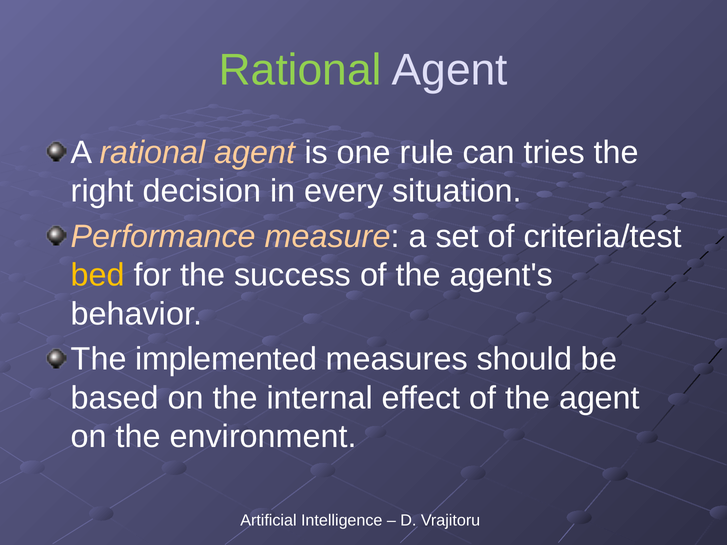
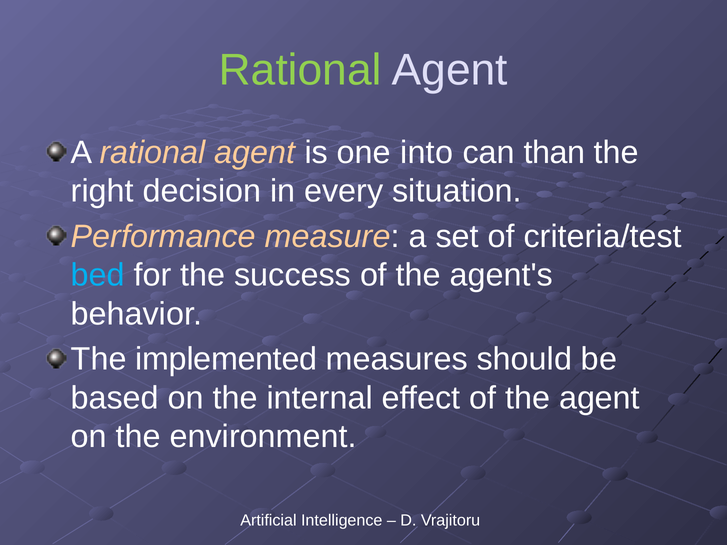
rule: rule -> into
tries: tries -> than
bed colour: yellow -> light blue
